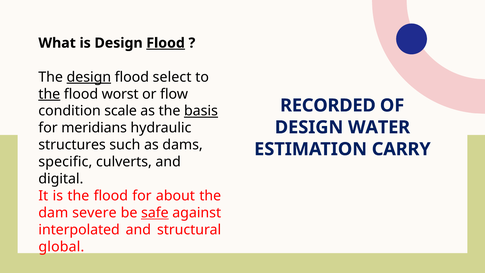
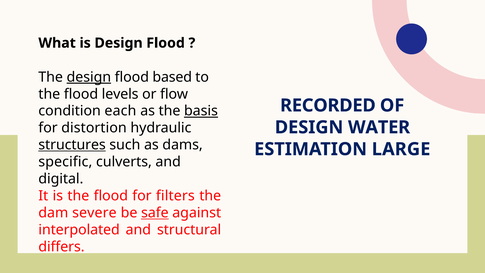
Flood at (166, 43) underline: present -> none
select: select -> based
the at (49, 94) underline: present -> none
worst: worst -> levels
scale: scale -> each
meridians: meridians -> distortion
structures underline: none -> present
CARRY: CARRY -> LARGE
about: about -> filters
global: global -> differs
